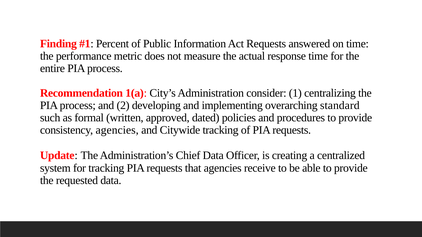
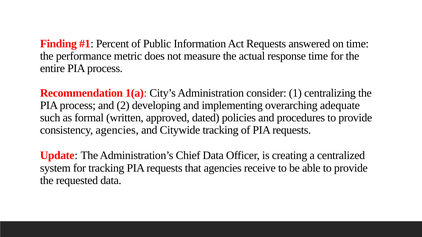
standard: standard -> adequate
